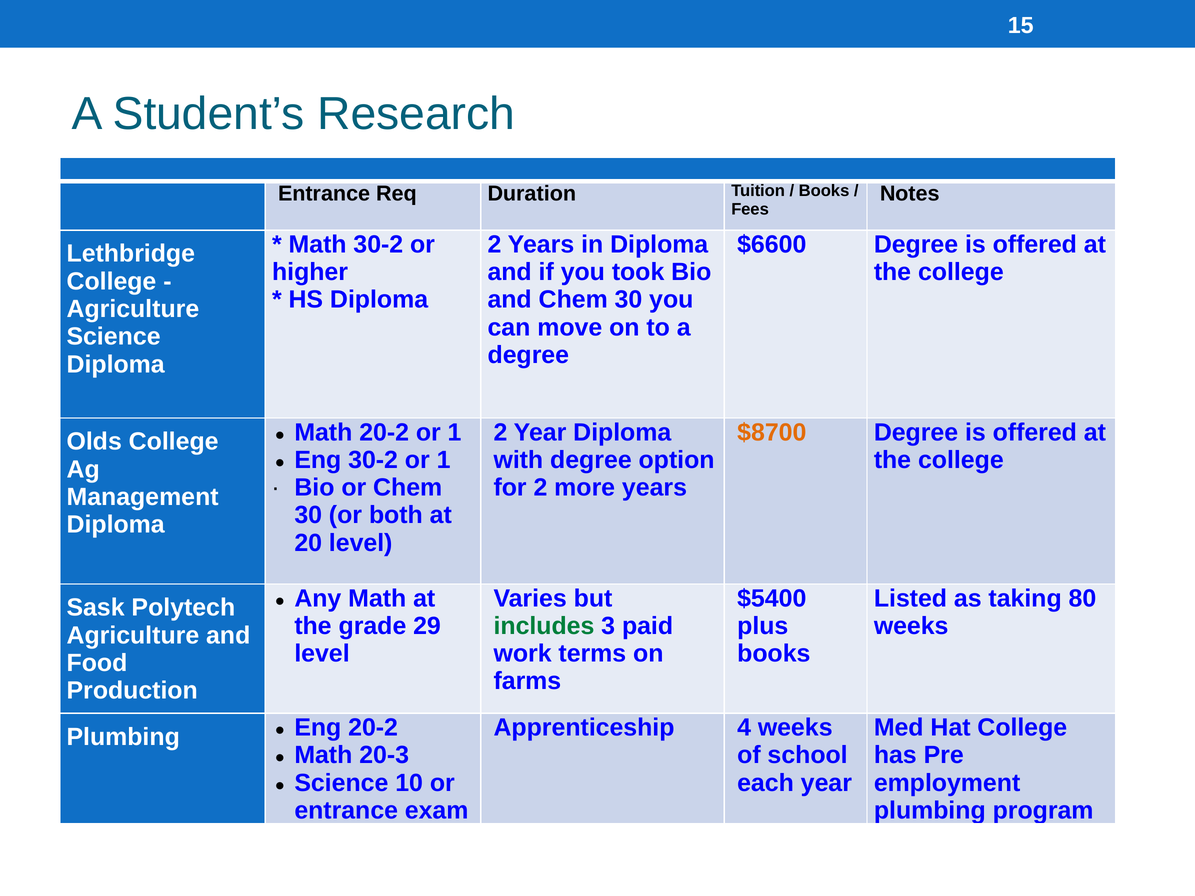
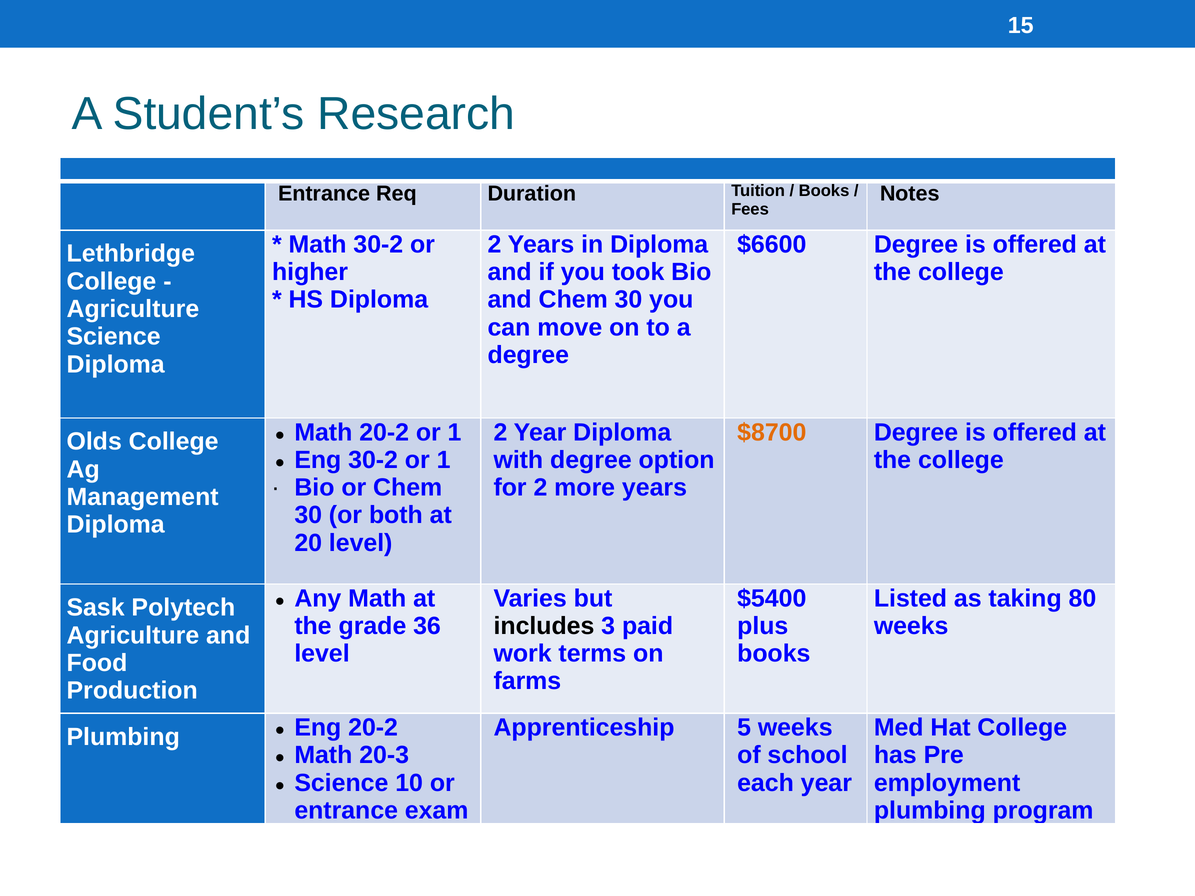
29: 29 -> 36
includes colour: green -> black
4: 4 -> 5
